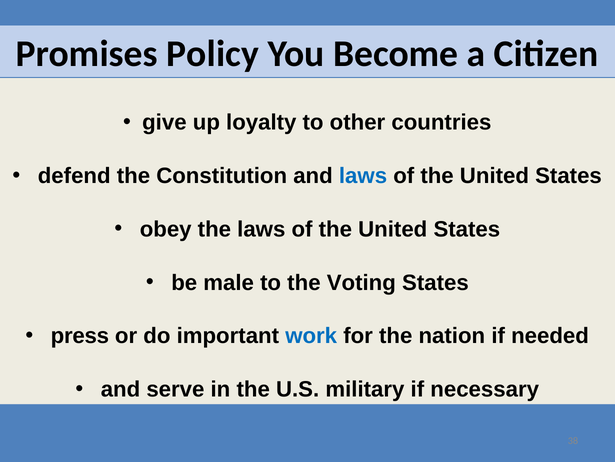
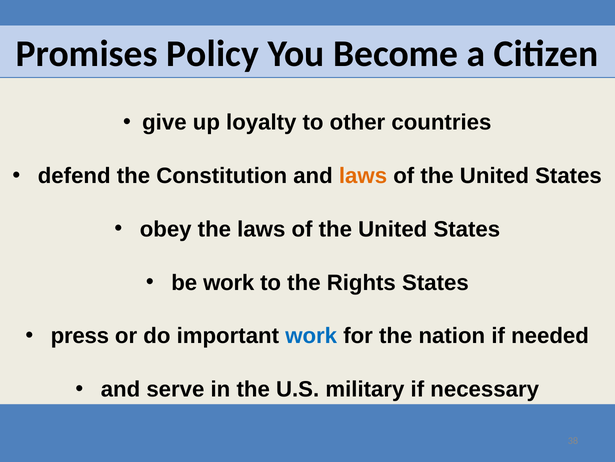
laws at (363, 176) colour: blue -> orange
be male: male -> work
Voting: Voting -> Rights
